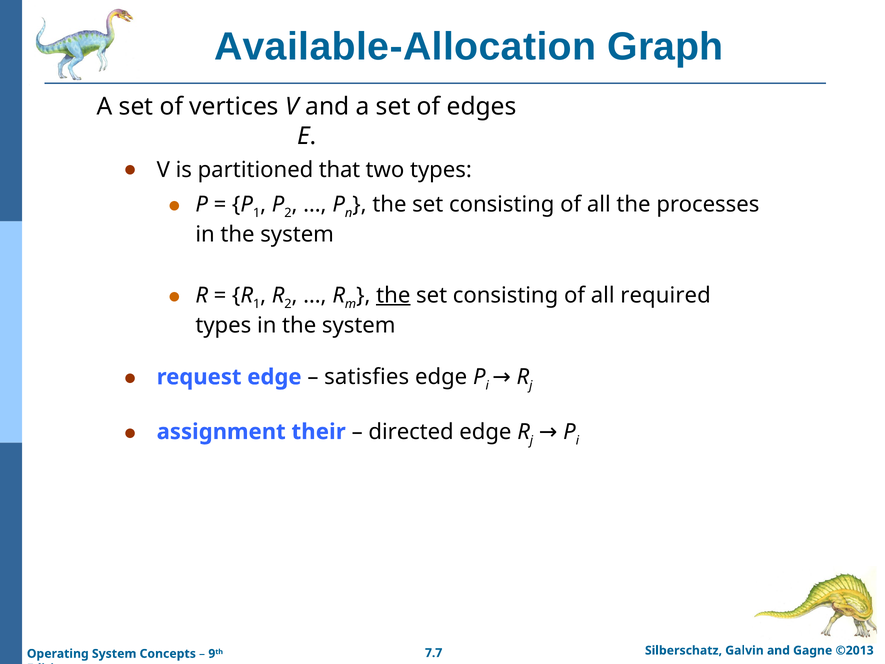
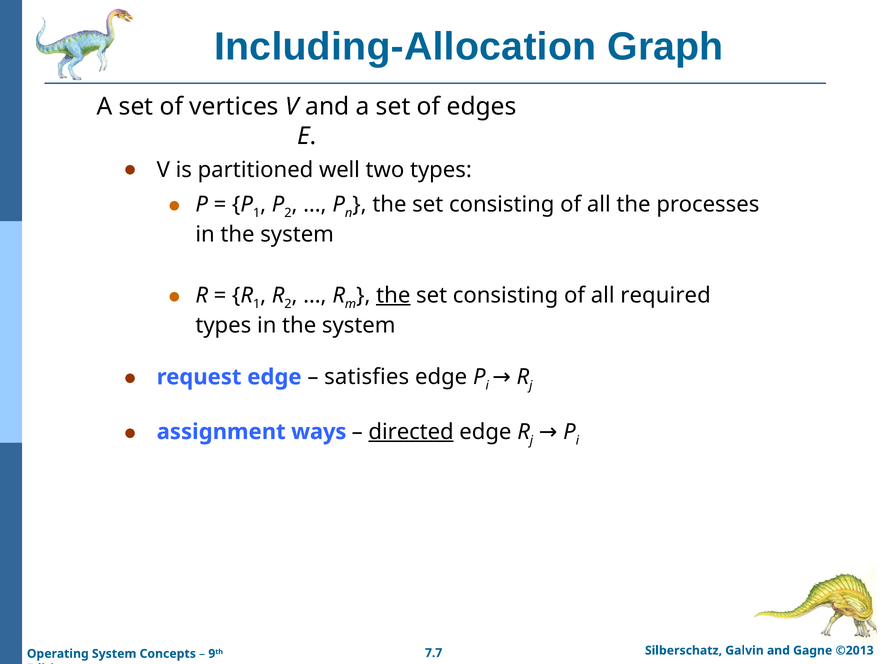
Available-Allocation: Available-Allocation -> Including-Allocation
that: that -> well
their: their -> ways
directed underline: none -> present
